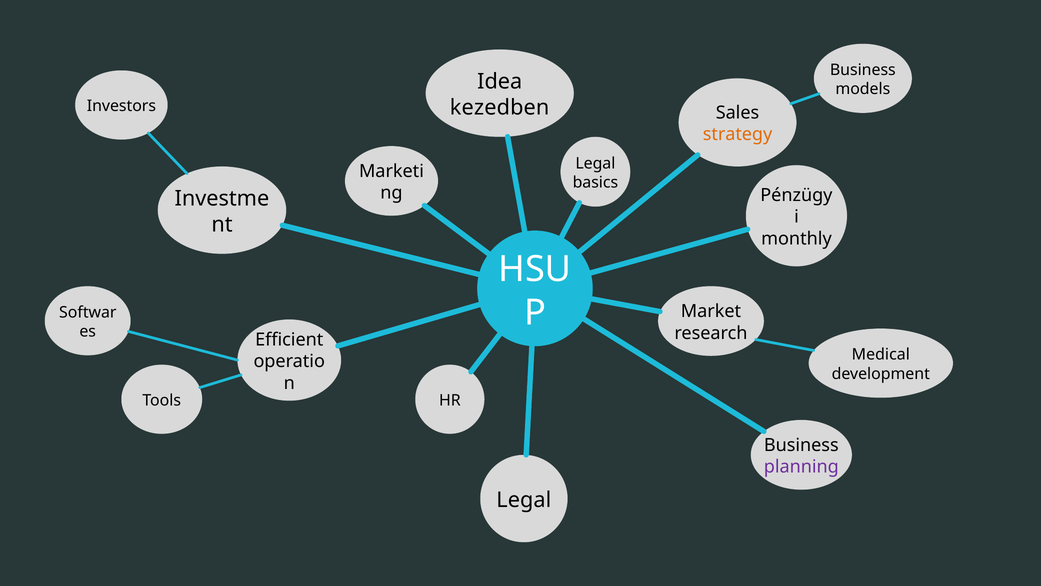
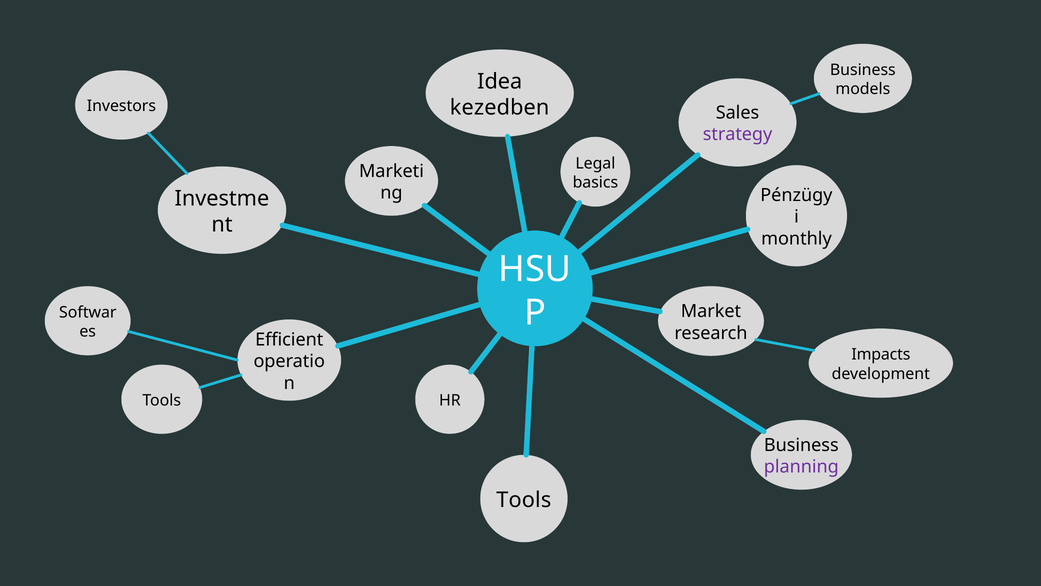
strategy colour: orange -> purple
Medical: Medical -> Impacts
Legal at (524, 500): Legal -> Tools
